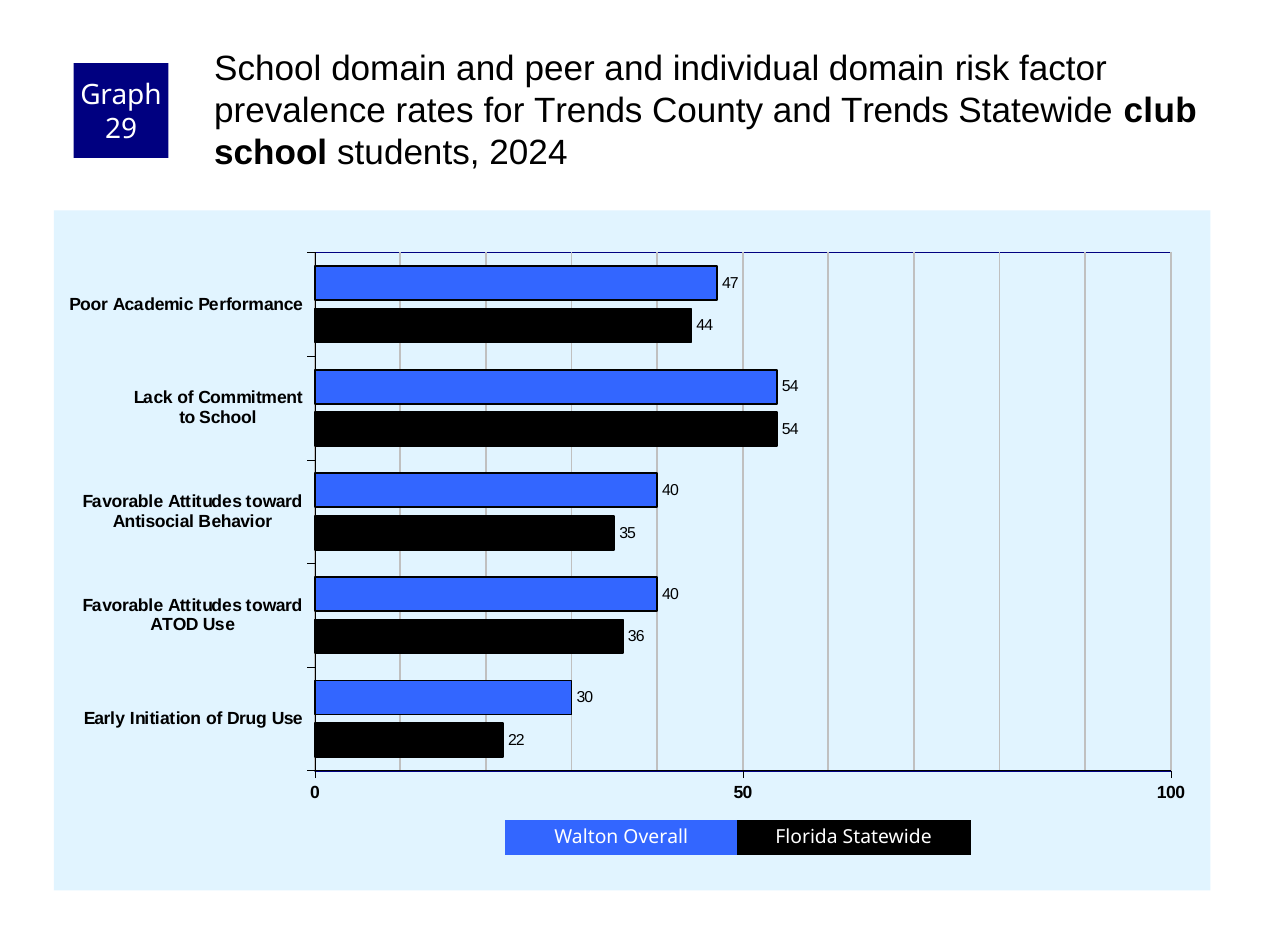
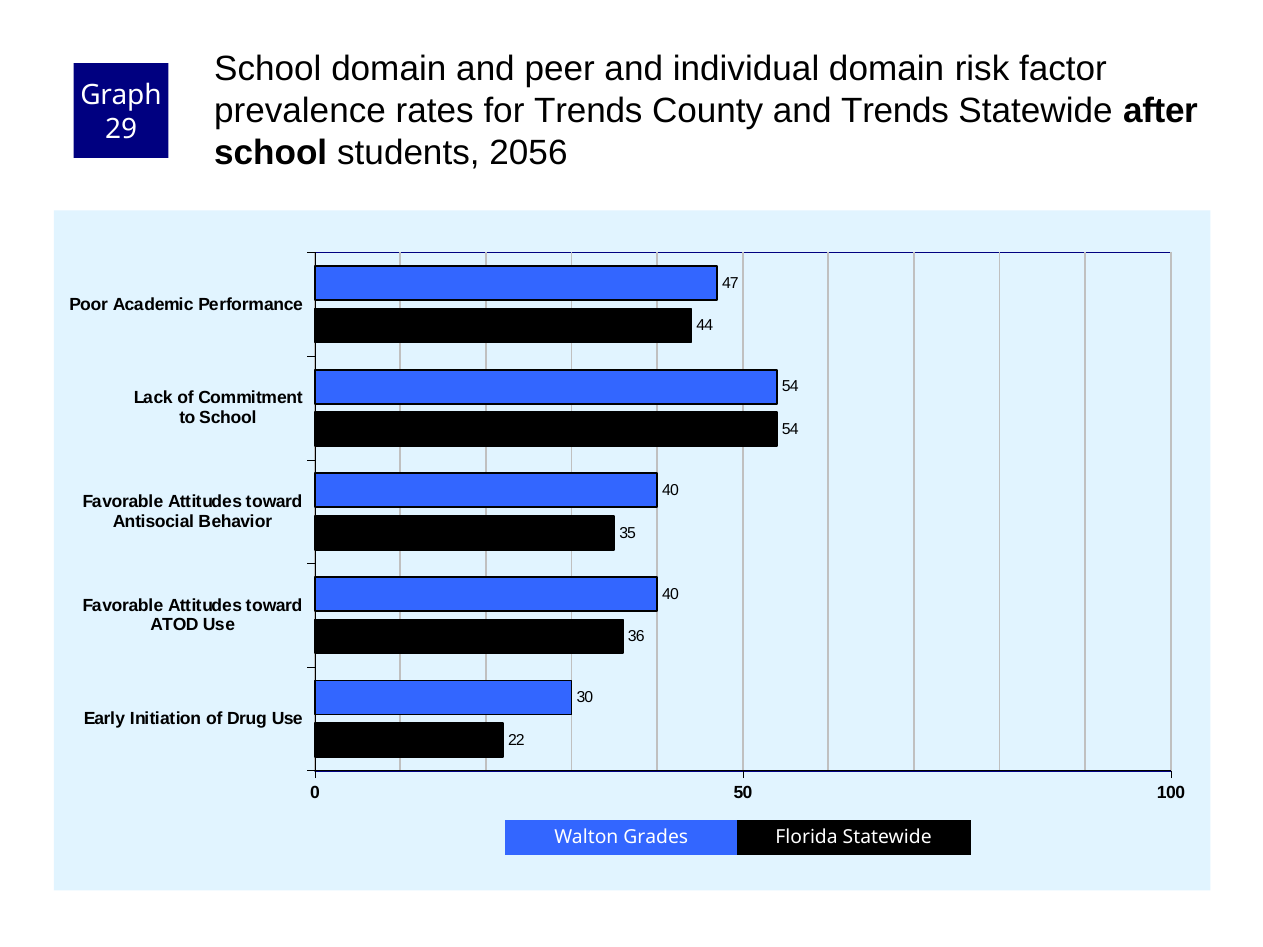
club: club -> after
2024: 2024 -> 2056
Overall: Overall -> Grades
